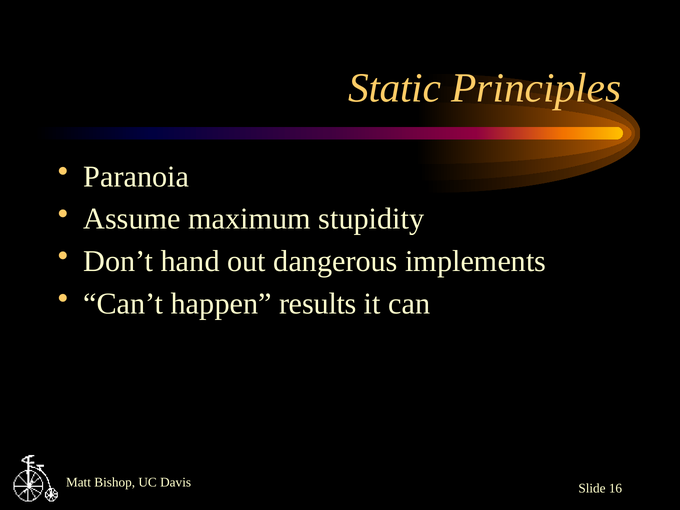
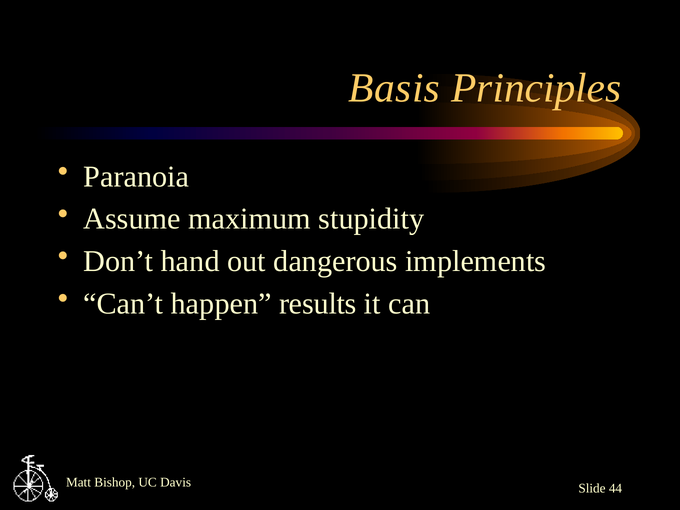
Static: Static -> Basis
16: 16 -> 44
